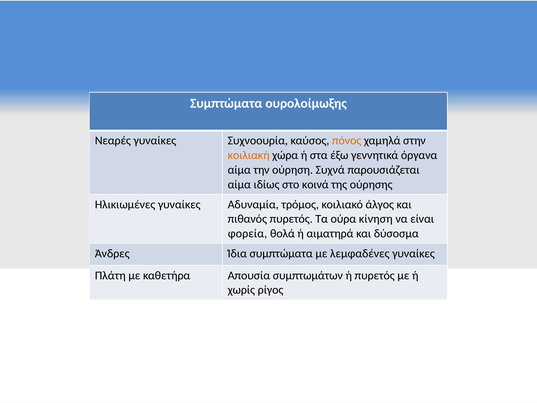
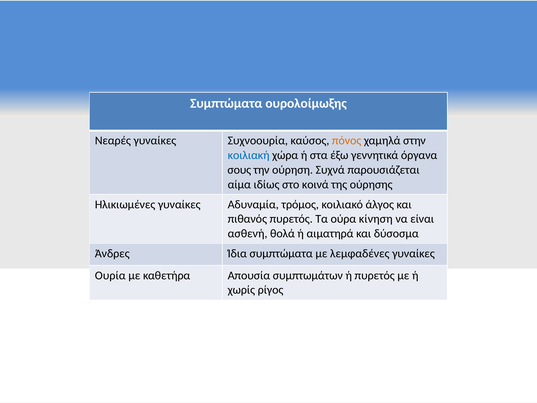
κοιλιακή colour: orange -> blue
αίμα at (239, 170): αίμα -> σους
φορεία: φορεία -> ασθενή
Πλάτη: Πλάτη -> Ουρία
